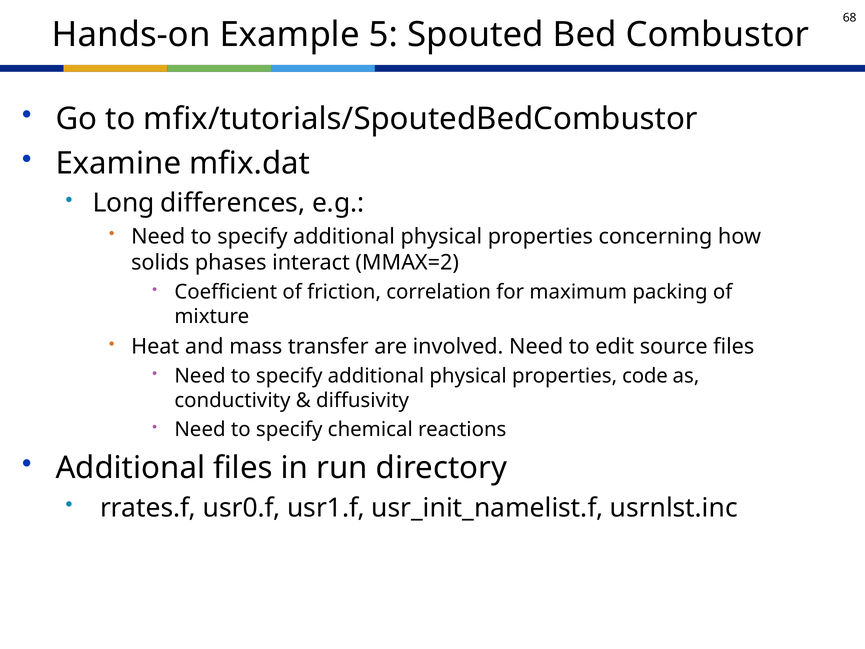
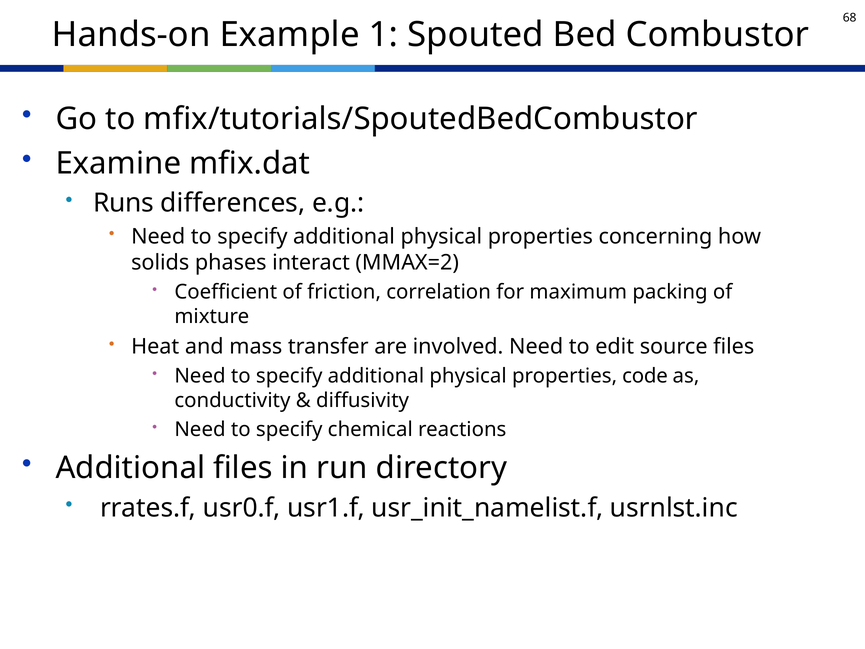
5: 5 -> 1
Long: Long -> Runs
